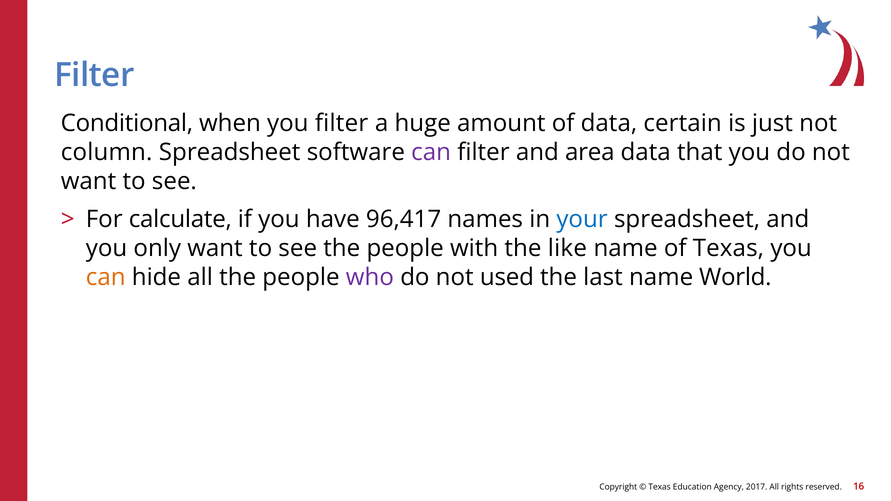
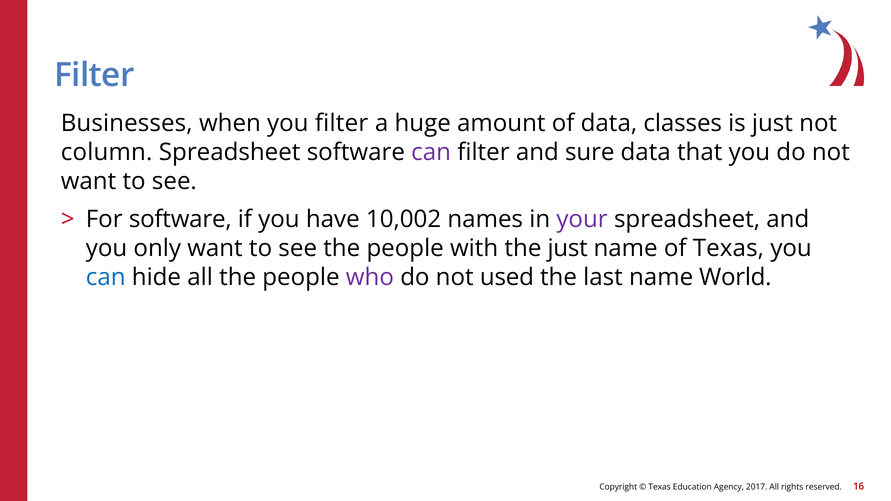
Conditional: Conditional -> Businesses
certain: certain -> classes
area: area -> sure
For calculate: calculate -> software
96,417: 96,417 -> 10,002
your colour: blue -> purple
the like: like -> just
can at (106, 277) colour: orange -> blue
